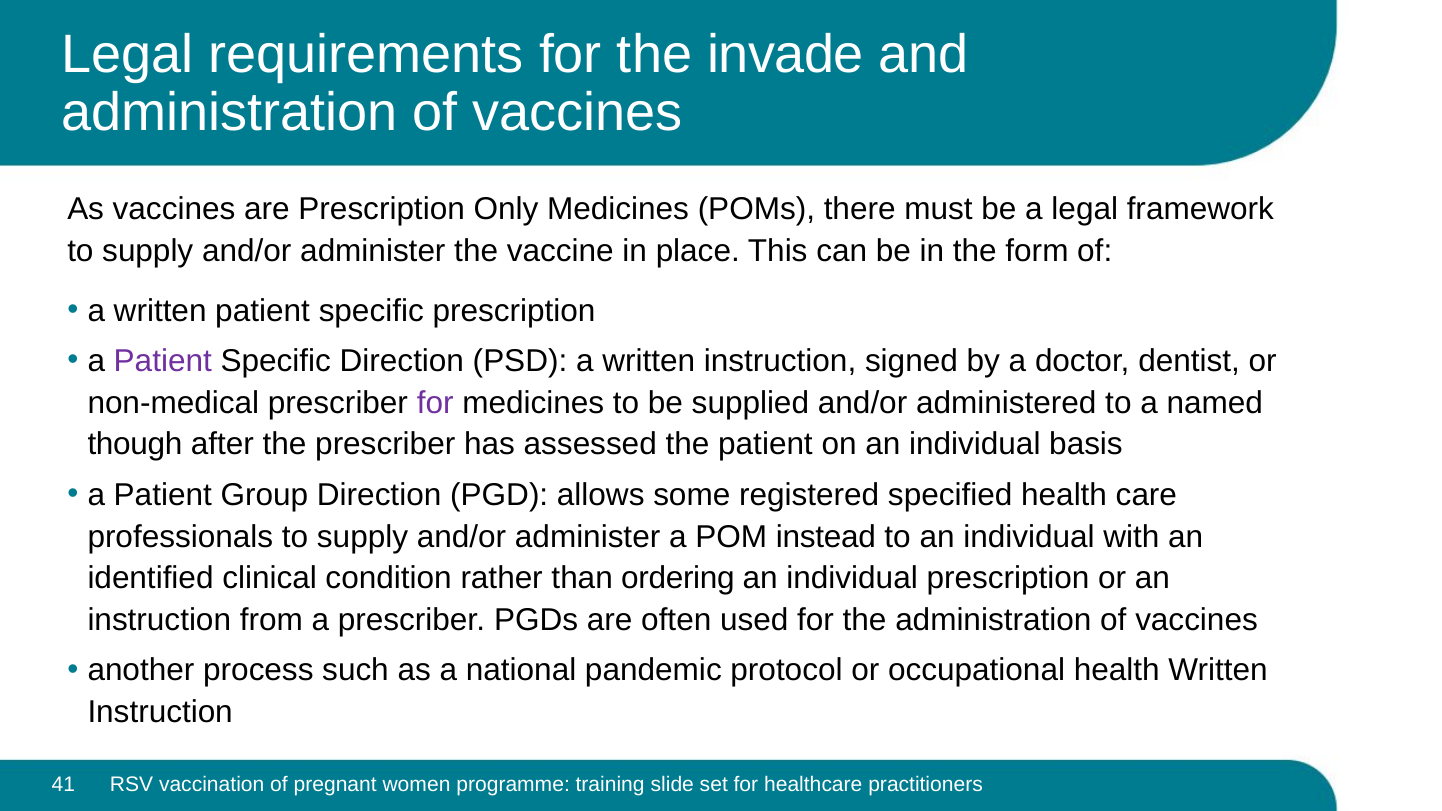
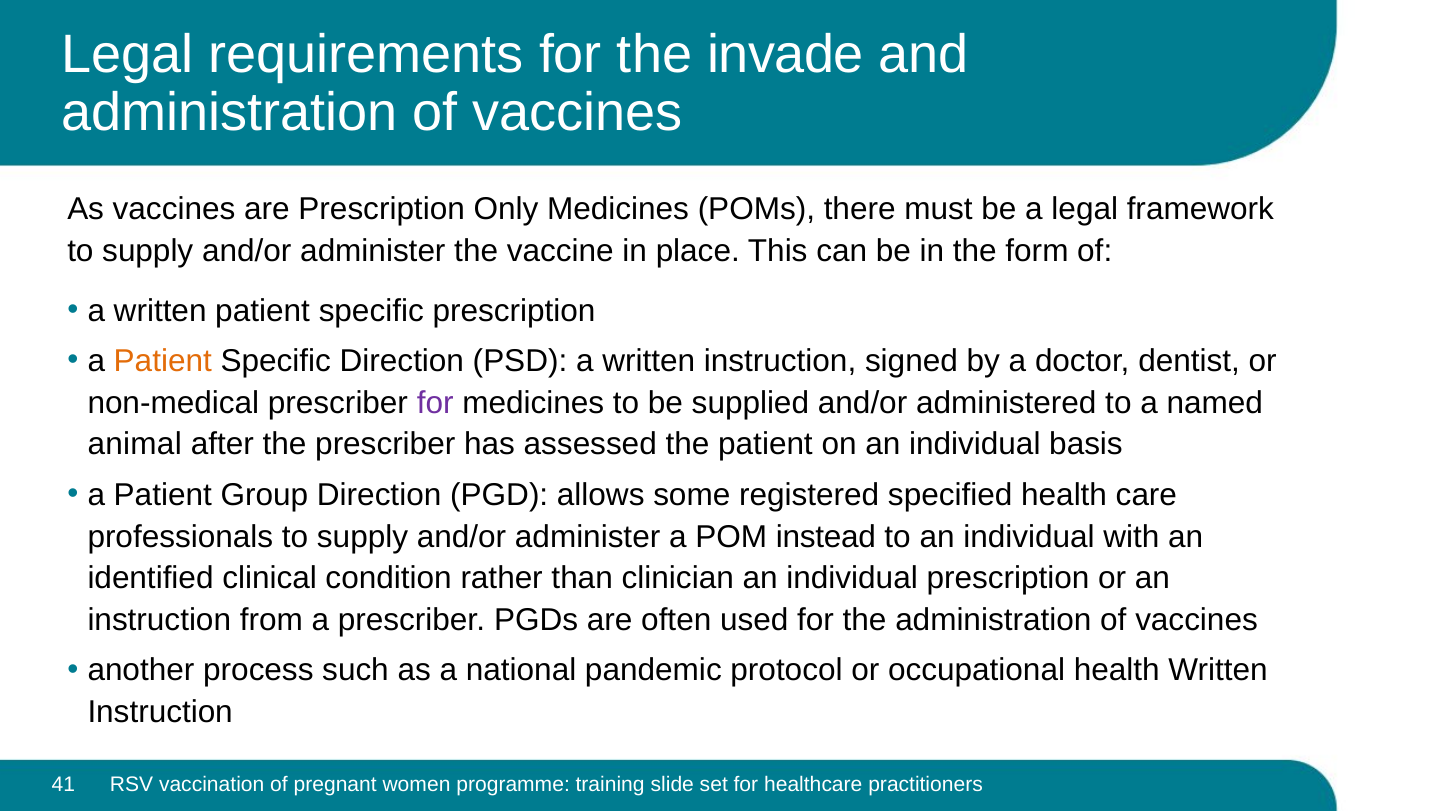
Patient at (163, 361) colour: purple -> orange
though: though -> animal
ordering: ordering -> clinician
